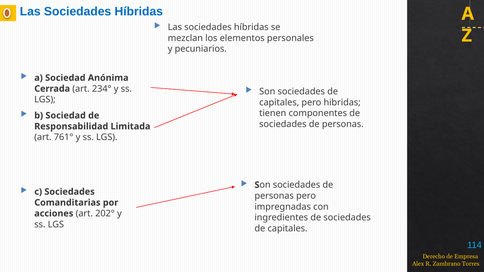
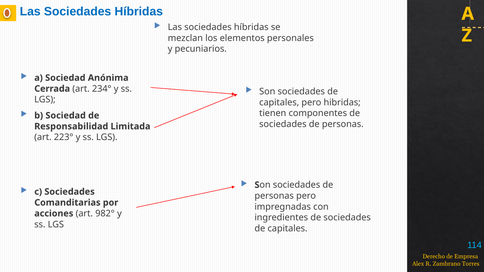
761°: 761° -> 223°
202°: 202° -> 982°
